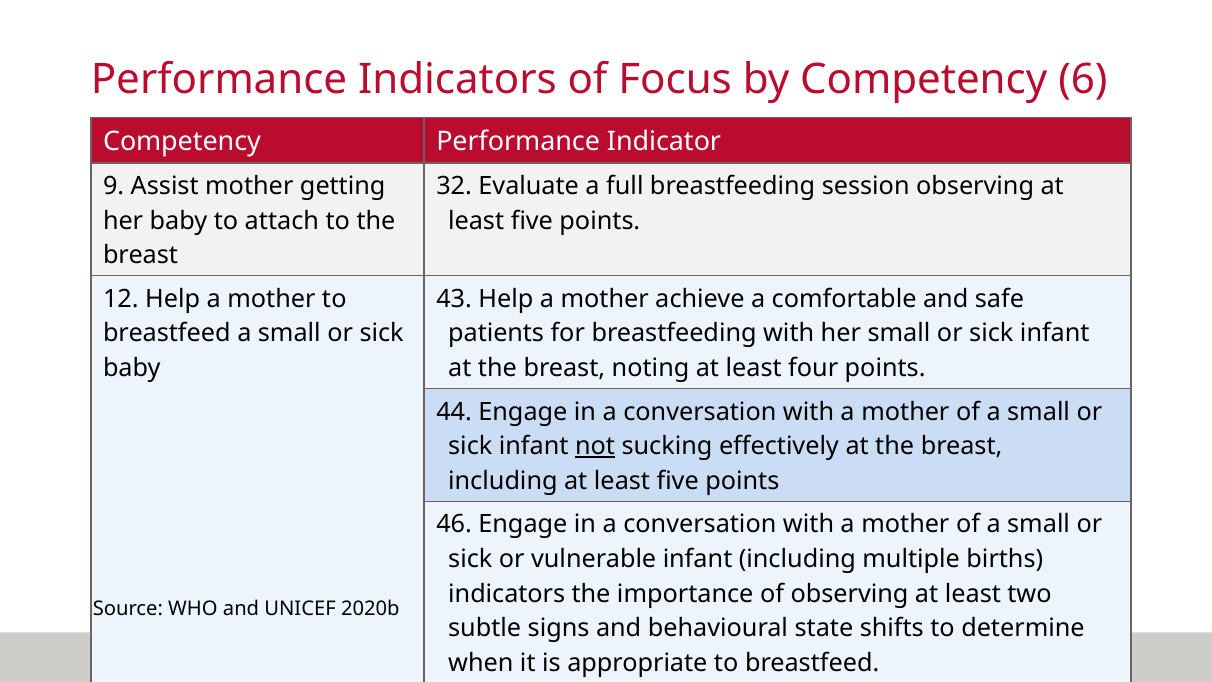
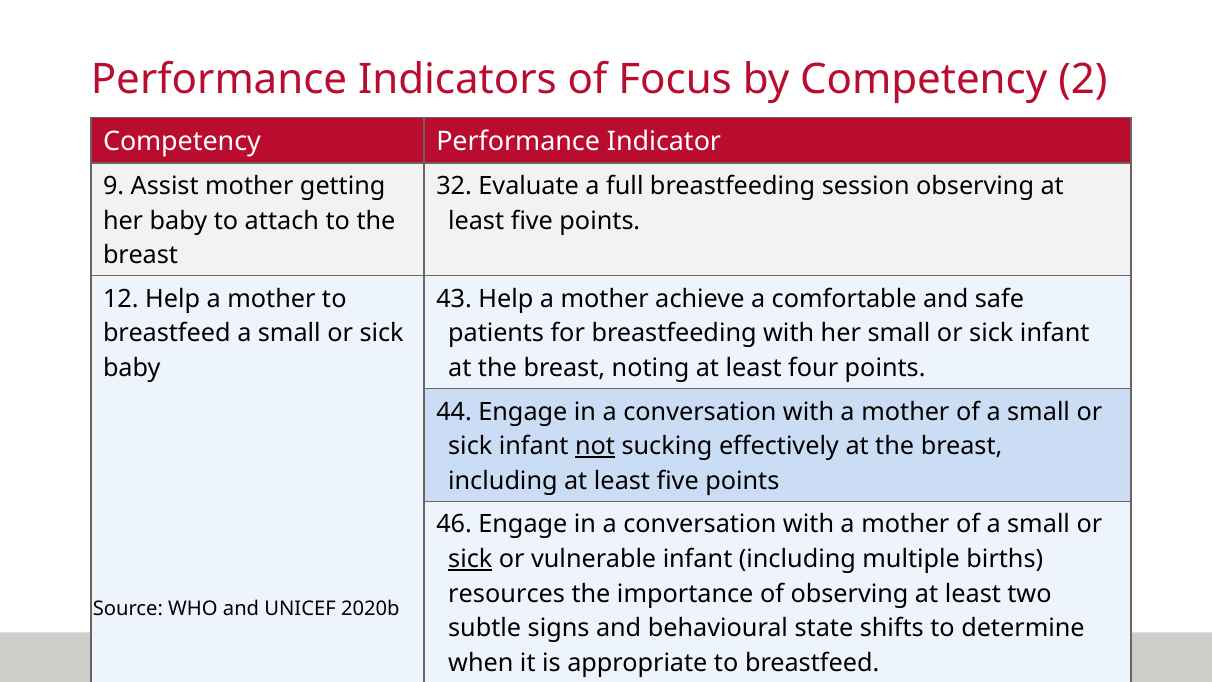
6: 6 -> 2
sick at (470, 559) underline: none -> present
indicators at (507, 594): indicators -> resources
